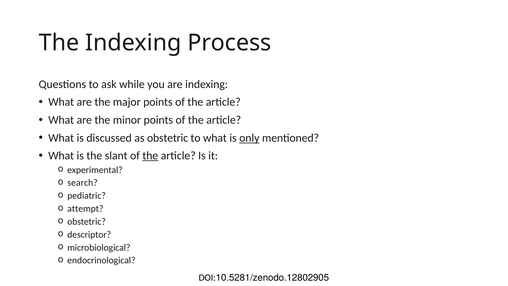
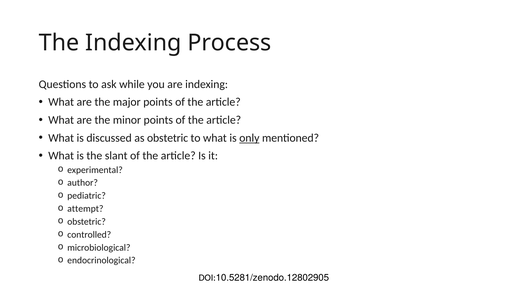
the at (150, 156) underline: present -> none
search: search -> author
descriptor: descriptor -> controlled
